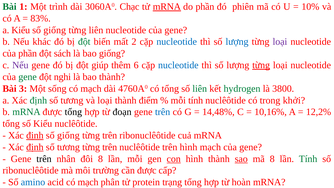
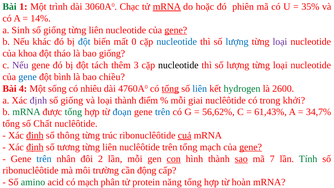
do phần: phần -> hoặc
10%: 10% -> 35%
83%: 83% -> 14%
a Kiểu: Kiểu -> Sinh
gene at (176, 30) underline: none -> present
đột at (84, 42) colour: green -> blue
2: 2 -> 0
của phần: phần -> khoa
sách: sách -> tháo
giúp: giúp -> tách
6: 6 -> 3
nucleotide at (178, 65) colour: blue -> black
từng at (261, 65) underline: present -> none
gene at (28, 77) colour: green -> blue
nghi: nghi -> bình
bao thành: thành -> chiều
3: 3 -> 4
mạch at (91, 89): mạch -> nhiêu
tổng at (170, 89) underline: none -> present
liên at (200, 89) colour: green -> blue
3800: 3800 -> 2600
định at (38, 100) colour: green -> purple
tương at (72, 100): tương -> giống
mỗi tính: tính -> giai
tổng at (73, 112) colour: black -> green
đoạn colour: black -> blue
14,48%: 14,48% -> 56,62%
10,16%: 10,16% -> 61,43%
12,2%: 12,2% -> 34,7%
số Kiểu: Kiểu -> Chất
giống at (68, 135): giống -> thông
trên at (110, 135): trên -> trúc
cuả underline: none -> present
trên at (110, 147): trên -> liên
trên hình: hình -> tổng
gene at (251, 147) underline: none -> present
trên at (44, 159) colour: black -> blue
đôi 8: 8 -> 2
mã 8: 8 -> 7
cần được: được -> động
amino colour: blue -> green
trạng: trạng -> năng
